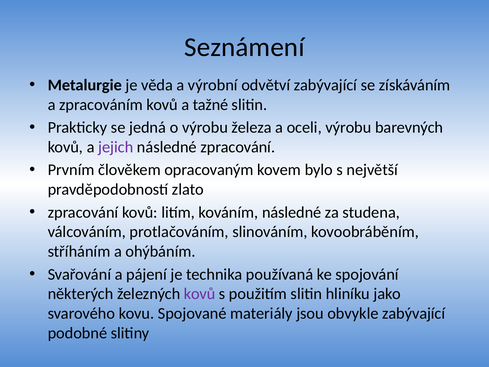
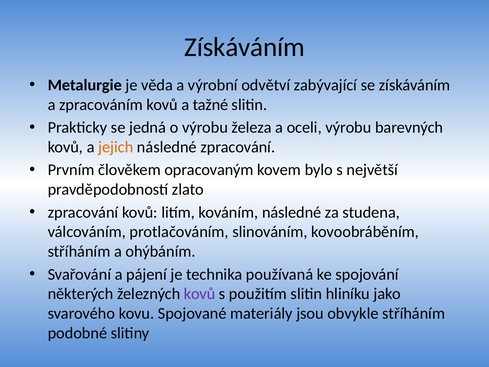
Seznámení at (244, 47): Seznámení -> Získáváním
jejich colour: purple -> orange
obvykle zabývající: zabývající -> stříháním
